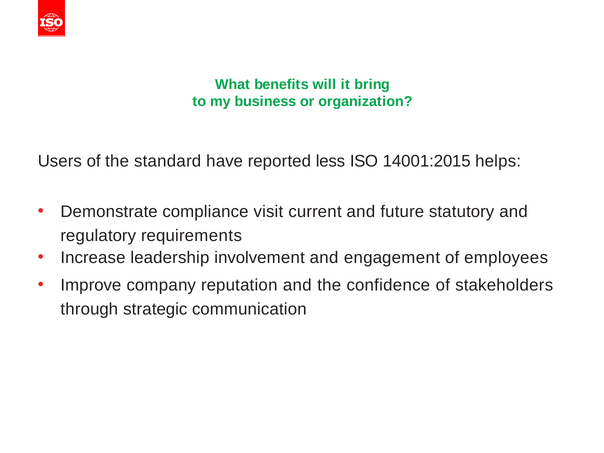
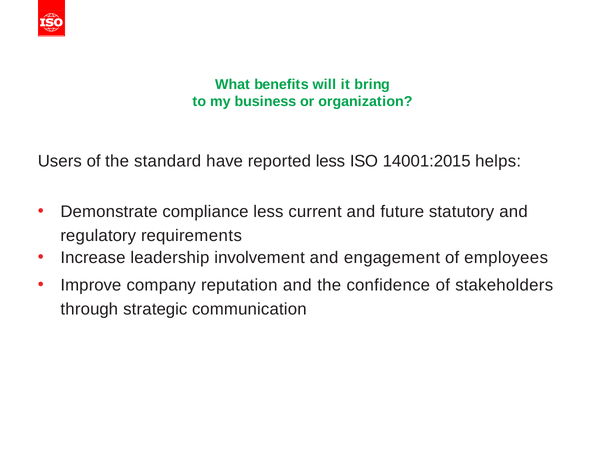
compliance visit: visit -> less
